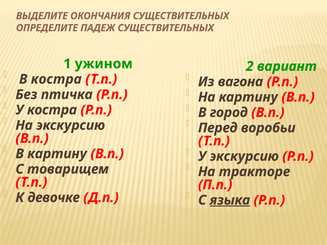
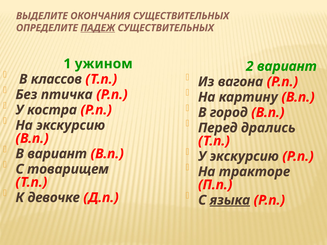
ПАДЕЖ underline: none -> present
В костра: костра -> классов
воробьи: воробьи -> дрались
В картину: картину -> вариант
